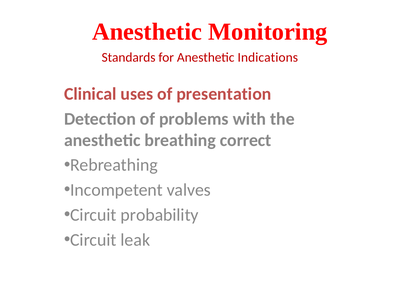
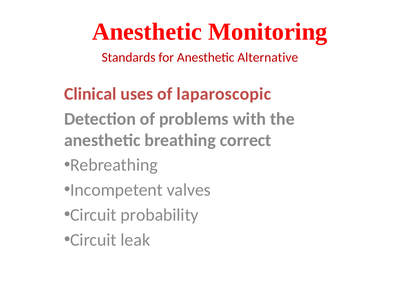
Indications: Indications -> Alternative
presentation: presentation -> laparoscopic
